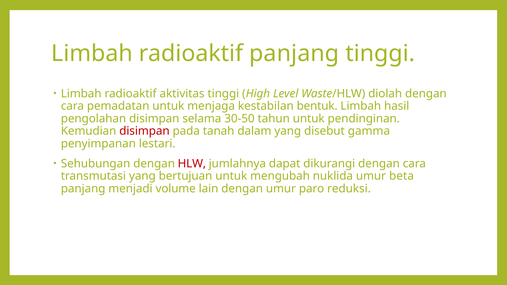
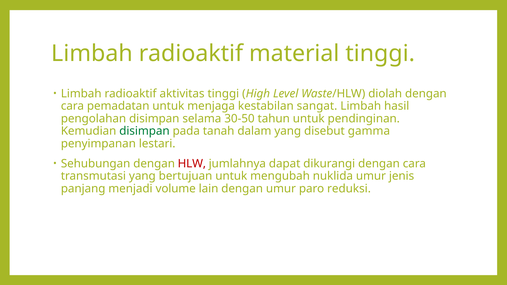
radioaktif panjang: panjang -> material
bentuk: bentuk -> sangat
disimpan at (144, 131) colour: red -> green
beta: beta -> jenis
